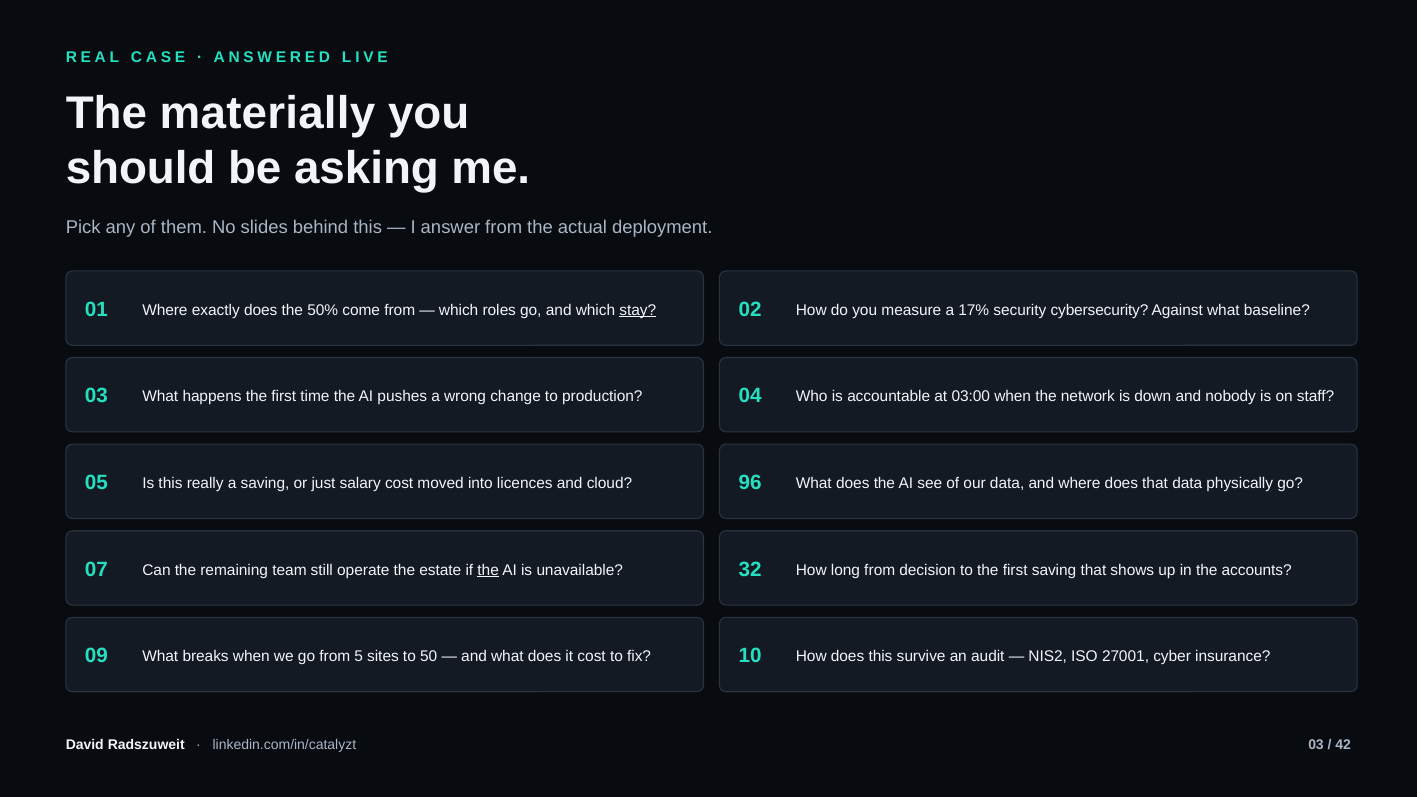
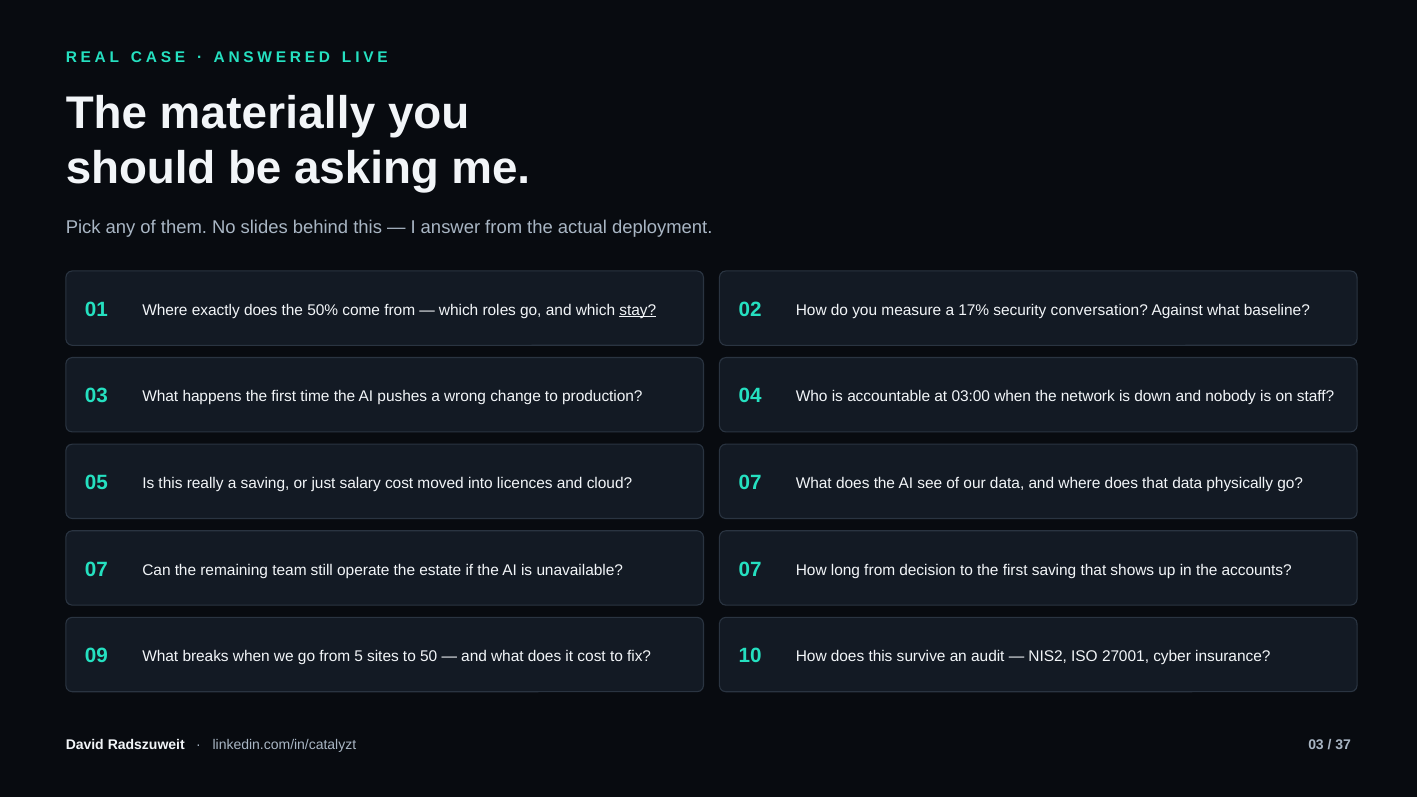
cybersecurity: cybersecurity -> conversation
cloud 96: 96 -> 07
the at (488, 570) underline: present -> none
unavailable 32: 32 -> 07
42: 42 -> 37
